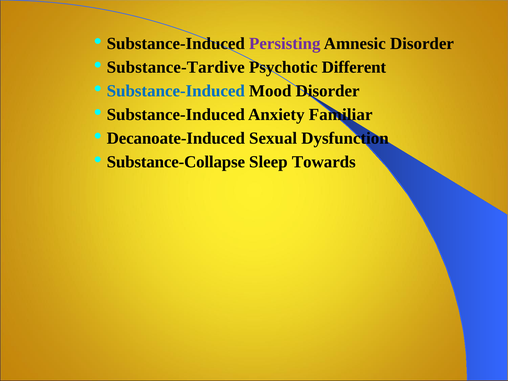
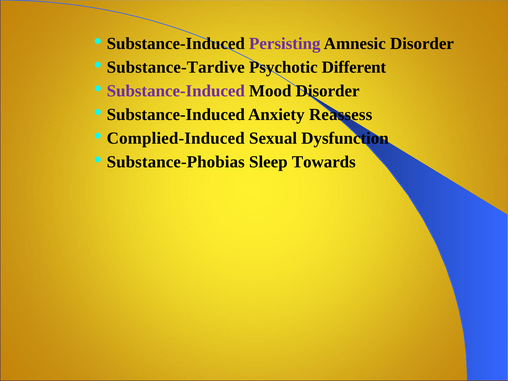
Substance-Induced at (176, 91) colour: blue -> purple
Familiar: Familiar -> Reassess
Decanoate-Induced: Decanoate-Induced -> Complied-Induced
Substance-Collapse: Substance-Collapse -> Substance-Phobias
